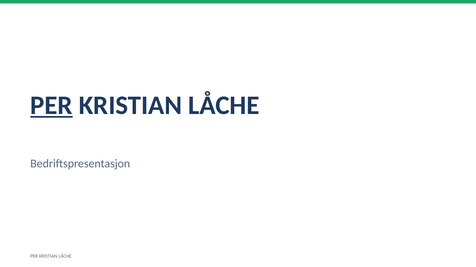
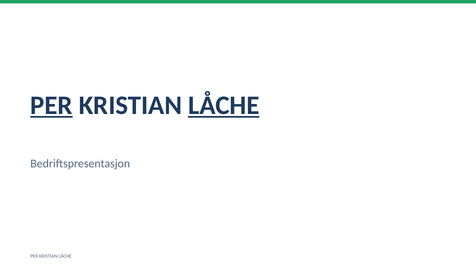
LÅCHE at (224, 106) underline: none -> present
